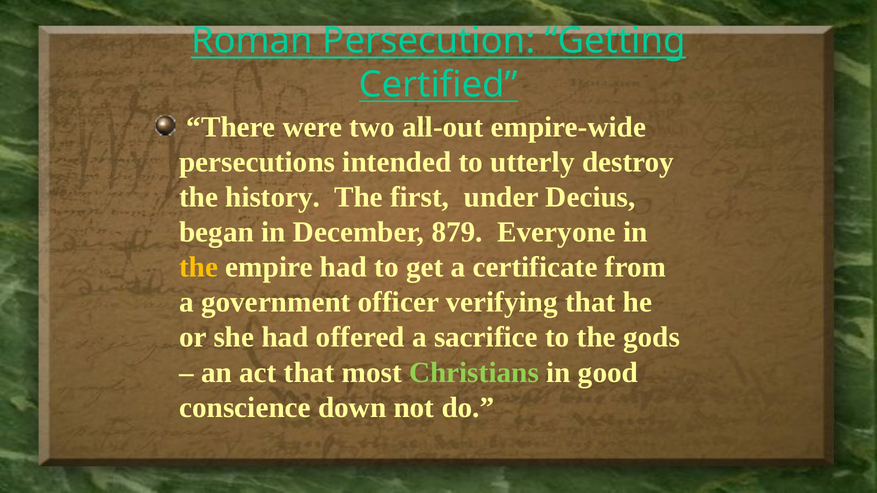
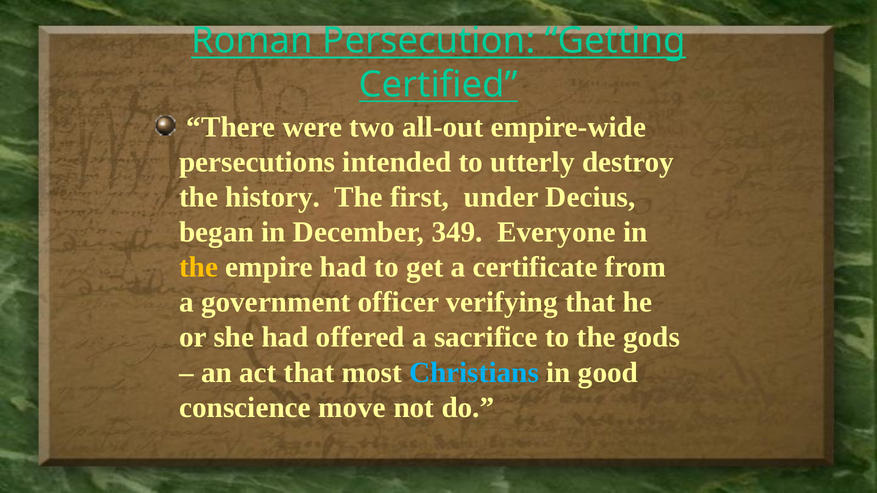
879: 879 -> 349
Christians colour: light green -> light blue
down: down -> move
